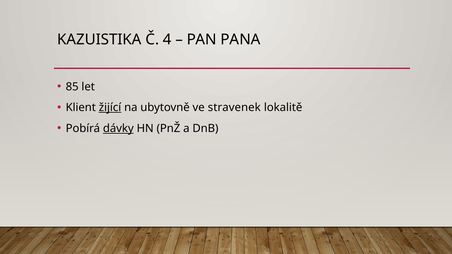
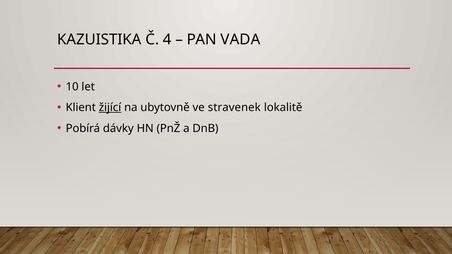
PANA: PANA -> VADA
85: 85 -> 10
dávky underline: present -> none
